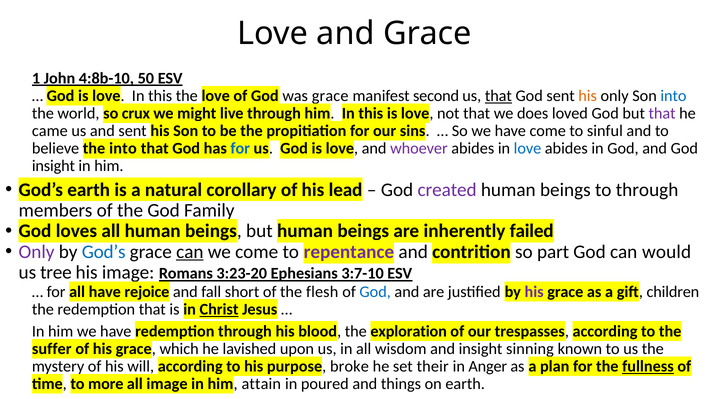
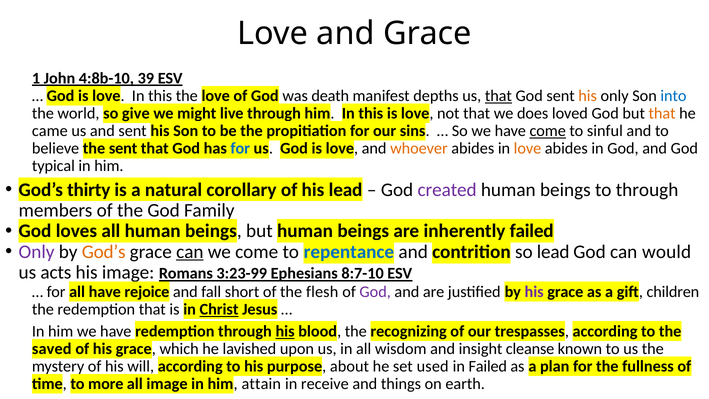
50: 50 -> 39
grace at (330, 96): grace -> death
second: second -> depths
crux: crux -> give
that at (662, 113) colour: purple -> orange
come at (548, 131) underline: none -> present
the into: into -> sent
whoever colour: purple -> orange
love at (528, 148) colour: blue -> orange
insight at (53, 166): insight -> typical
God’s earth: earth -> thirty
God’s at (104, 252) colour: blue -> orange
repentance colour: purple -> blue
so part: part -> lead
tree: tree -> acts
3:23-20: 3:23-20 -> 3:23-99
3:7-10: 3:7-10 -> 8:7-10
God at (375, 292) colour: blue -> purple
his at (285, 331) underline: none -> present
exploration: exploration -> recognizing
suffer: suffer -> saved
sinning: sinning -> cleanse
broke: broke -> about
their: their -> used
in Anger: Anger -> Failed
fullness underline: present -> none
poured: poured -> receive
